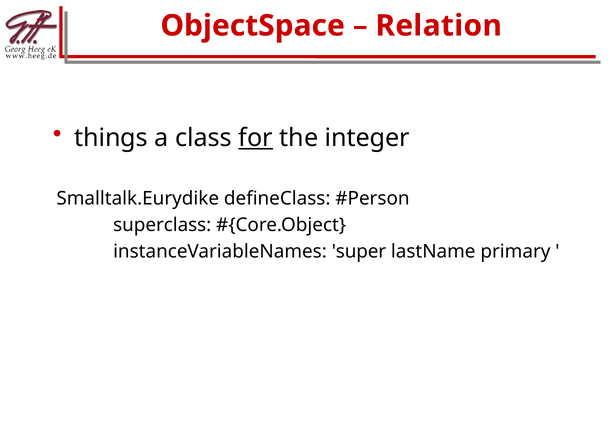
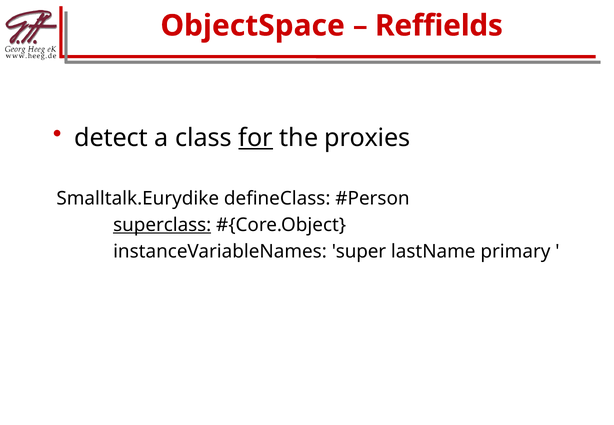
Relation: Relation -> Reffields
things: things -> detect
integer: integer -> proxies
superclass underline: none -> present
